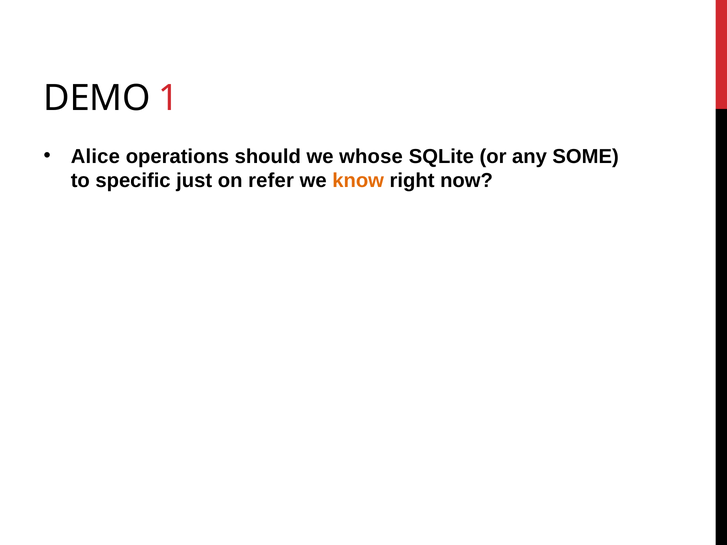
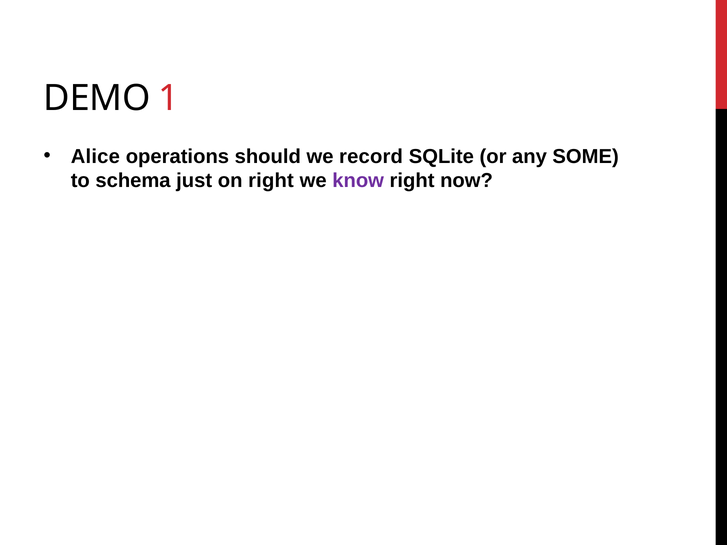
whose: whose -> record
specific: specific -> schema
on refer: refer -> right
know colour: orange -> purple
